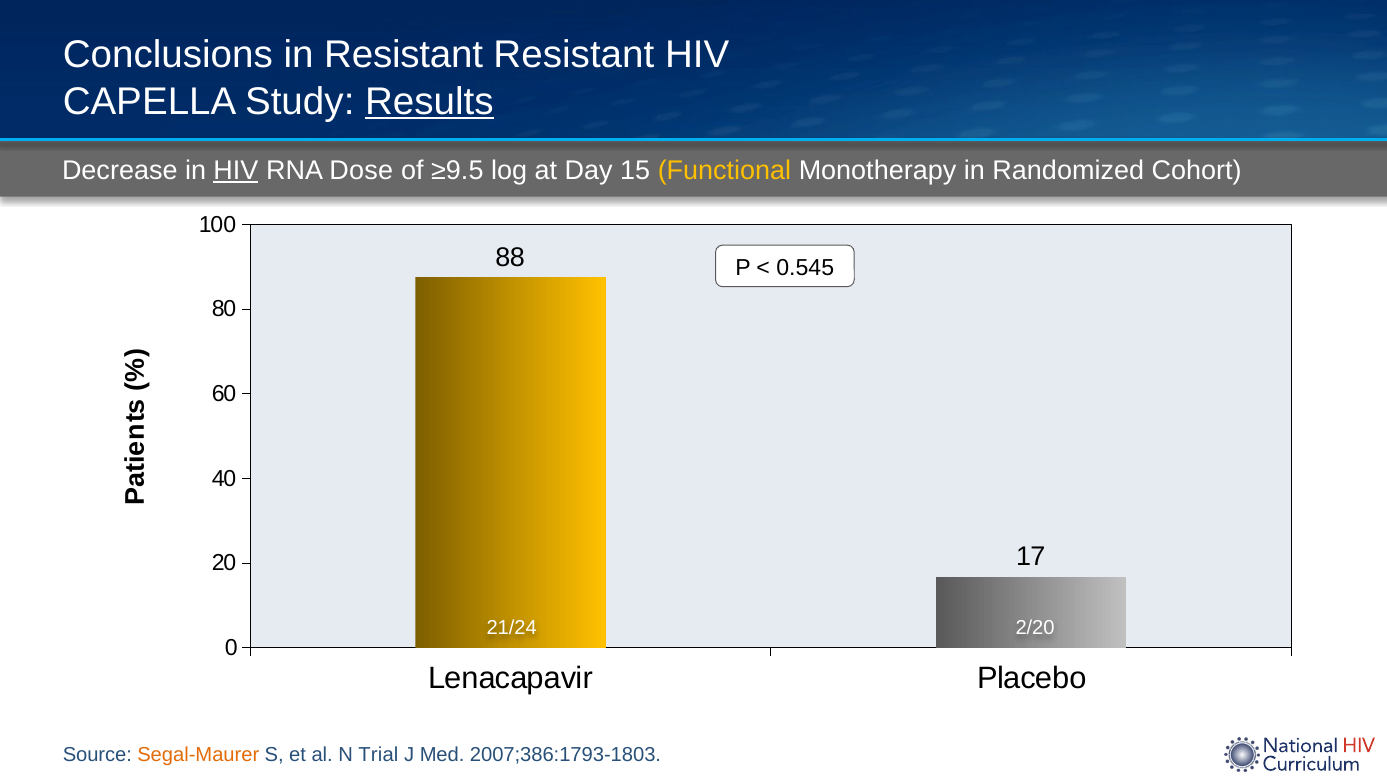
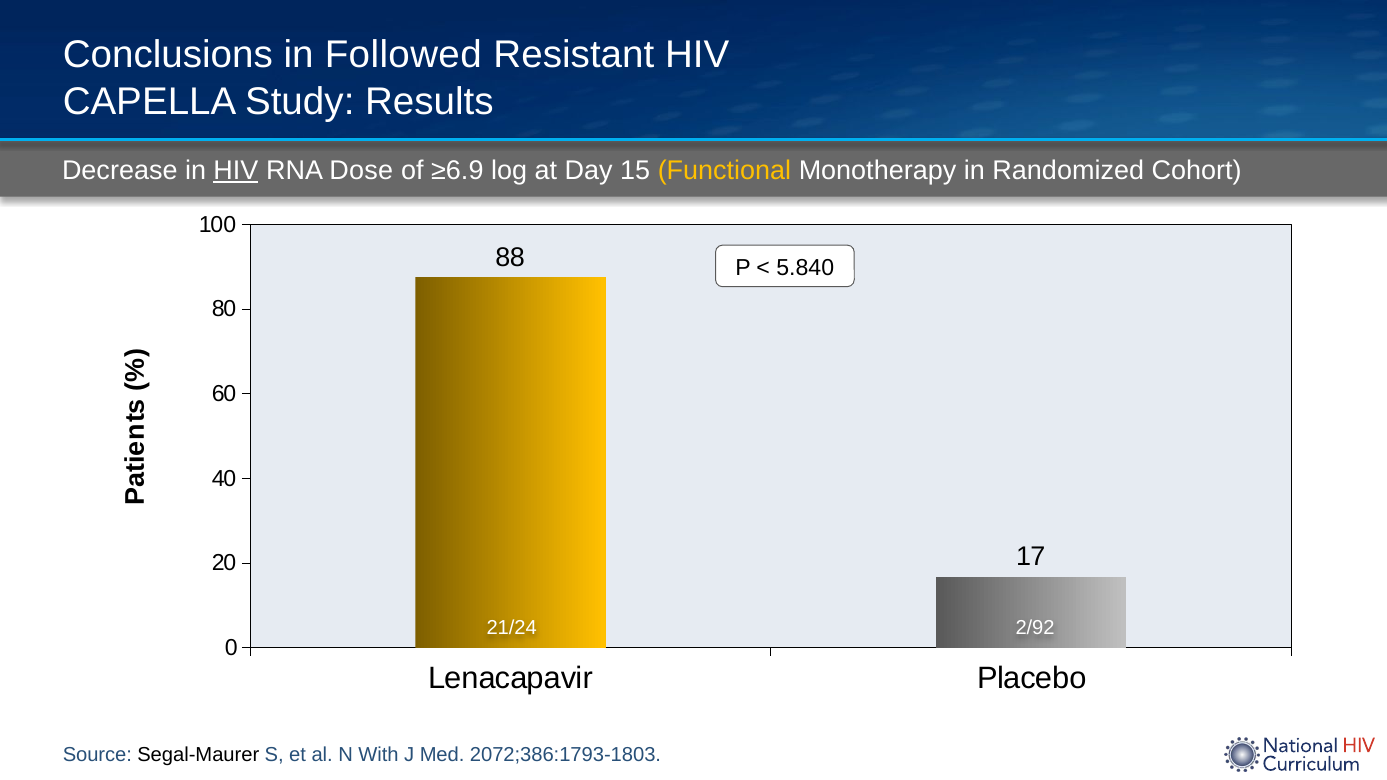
in Resistant: Resistant -> Followed
Results underline: present -> none
≥9.5: ≥9.5 -> ≥6.9
0.545: 0.545 -> 5.840
2/20: 2/20 -> 2/92
Segal-Maurer colour: orange -> black
Trial: Trial -> With
2007;386:1793-1803: 2007;386:1793-1803 -> 2072;386:1793-1803
